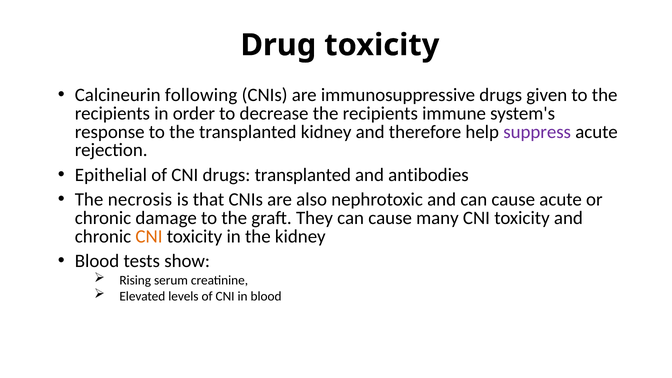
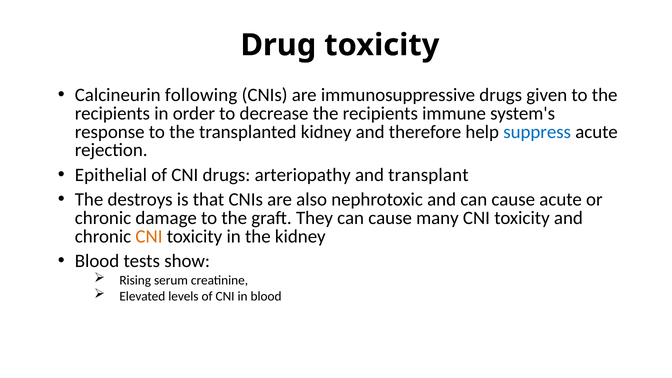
suppress colour: purple -> blue
drugs transplanted: transplanted -> arteriopathy
antibodies: antibodies -> transplant
necrosis: necrosis -> destroys
